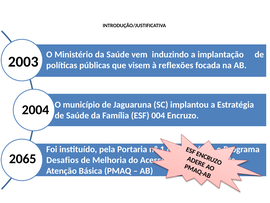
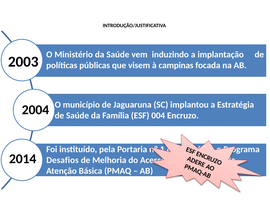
reflexões: reflexões -> campinas
2065: 2065 -> 2014
